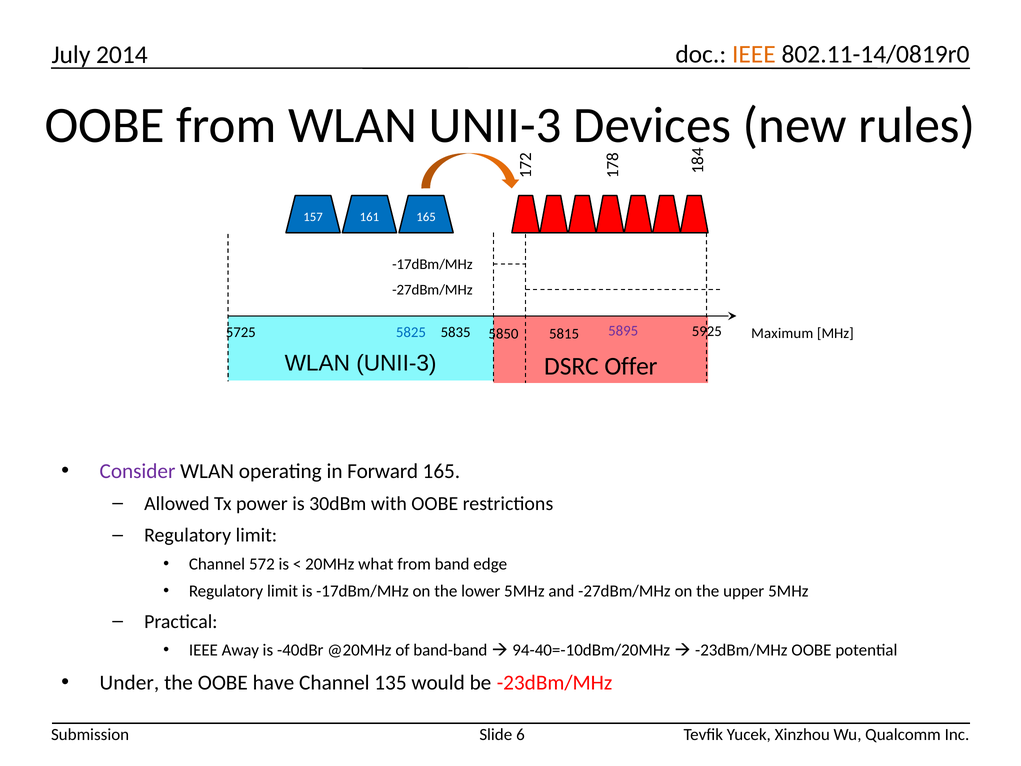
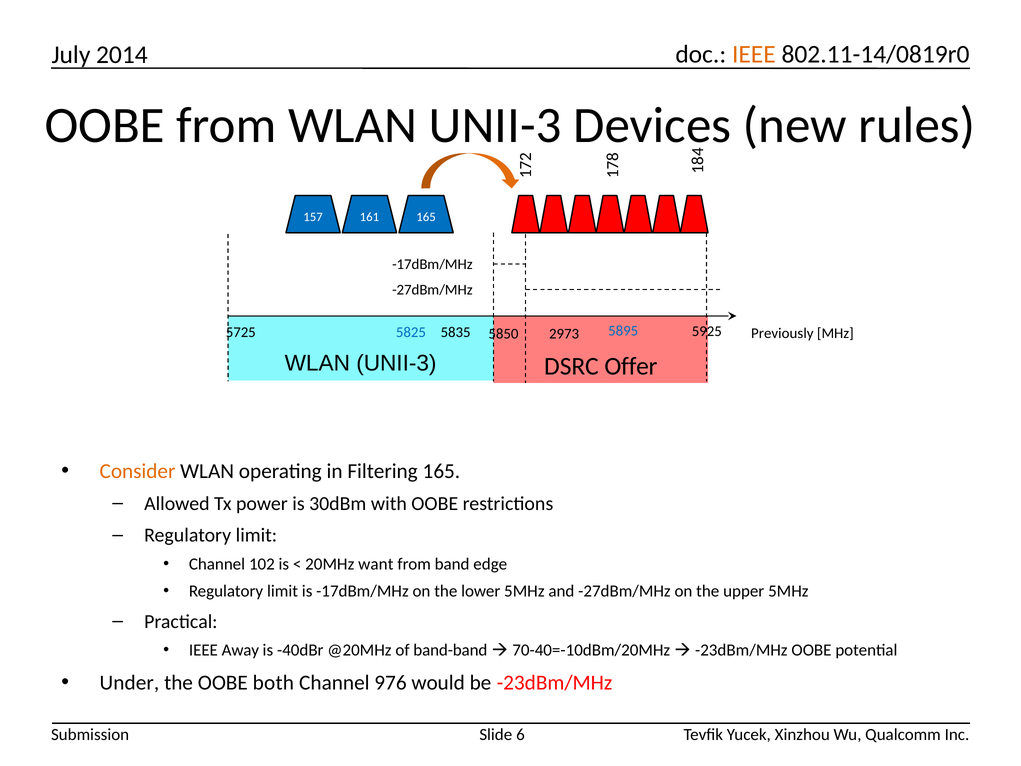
5895 colour: purple -> blue
5815: 5815 -> 2973
Maximum: Maximum -> Previously
Consider colour: purple -> orange
Forward: Forward -> Filtering
572: 572 -> 102
what: what -> want
94-40=-10dBm/20MHz: 94-40=-10dBm/20MHz -> 70-40=-10dBm/20MHz
have: have -> both
135: 135 -> 976
